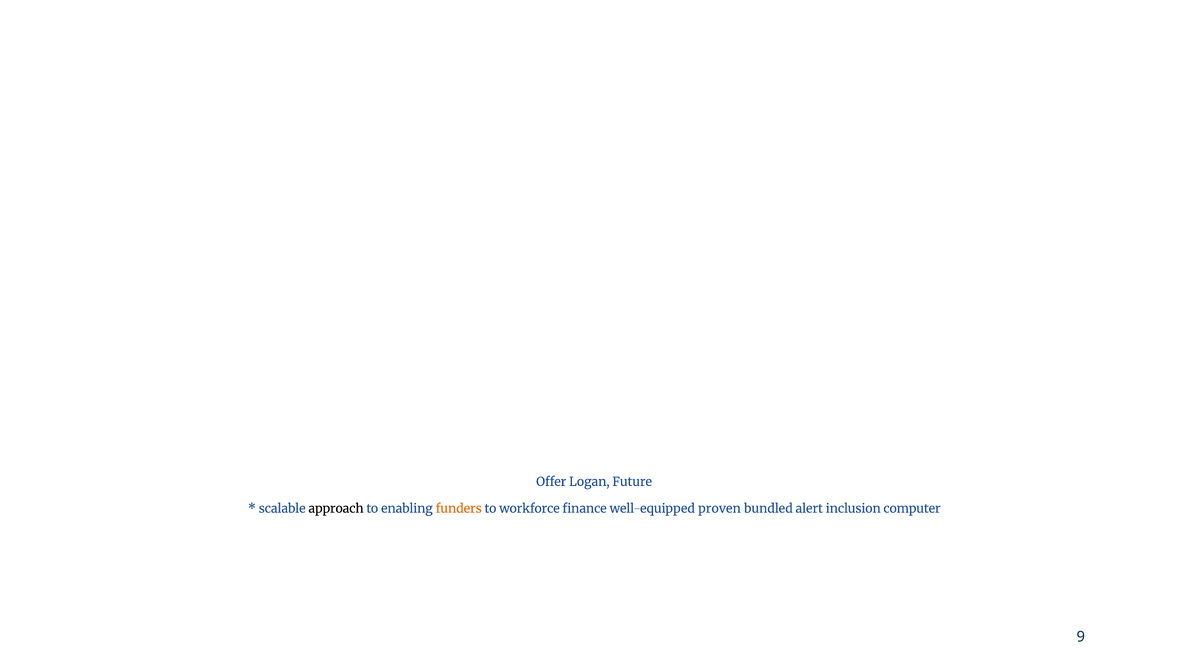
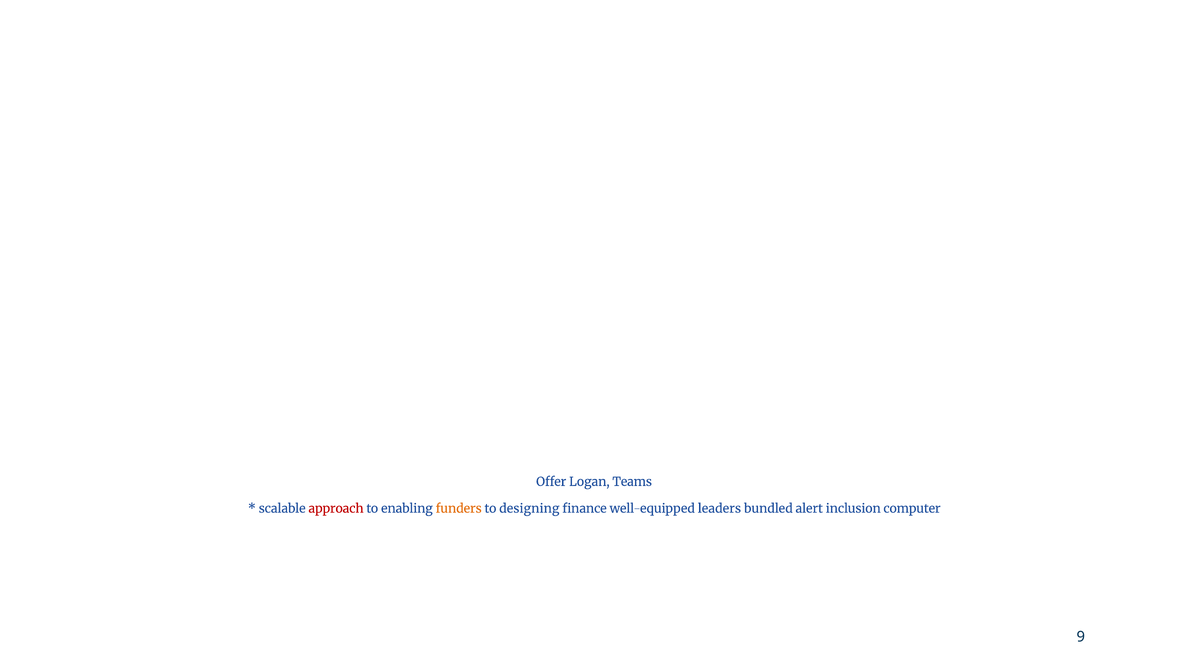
Future: Future -> Teams
approach colour: black -> red
workforce: workforce -> designing
proven: proven -> leaders
